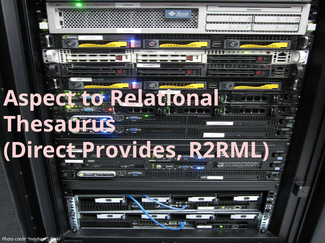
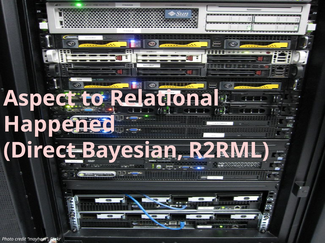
Thesaurus: Thesaurus -> Happened
Provides: Provides -> Bayesian
